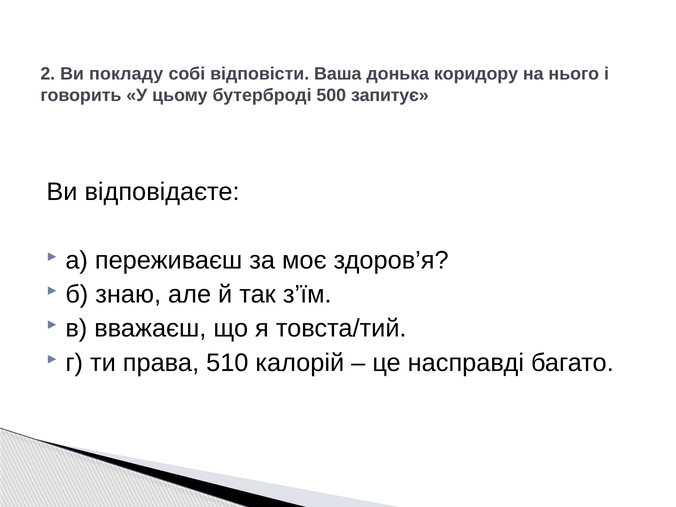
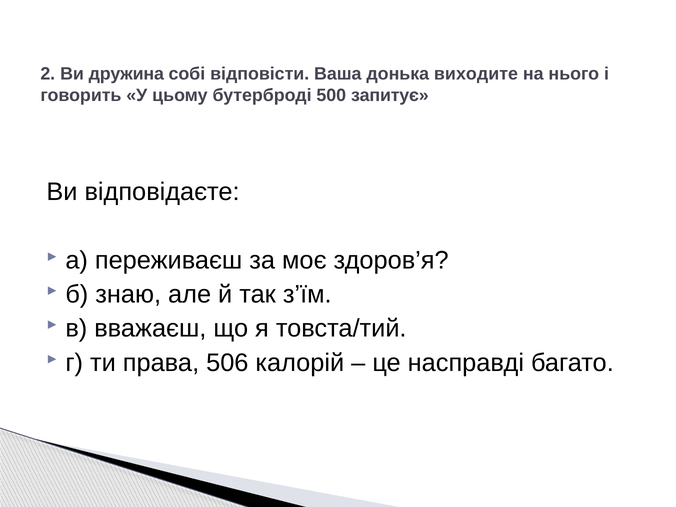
покладу: покладу -> дружина
коридору: коридору -> виходите
510: 510 -> 506
